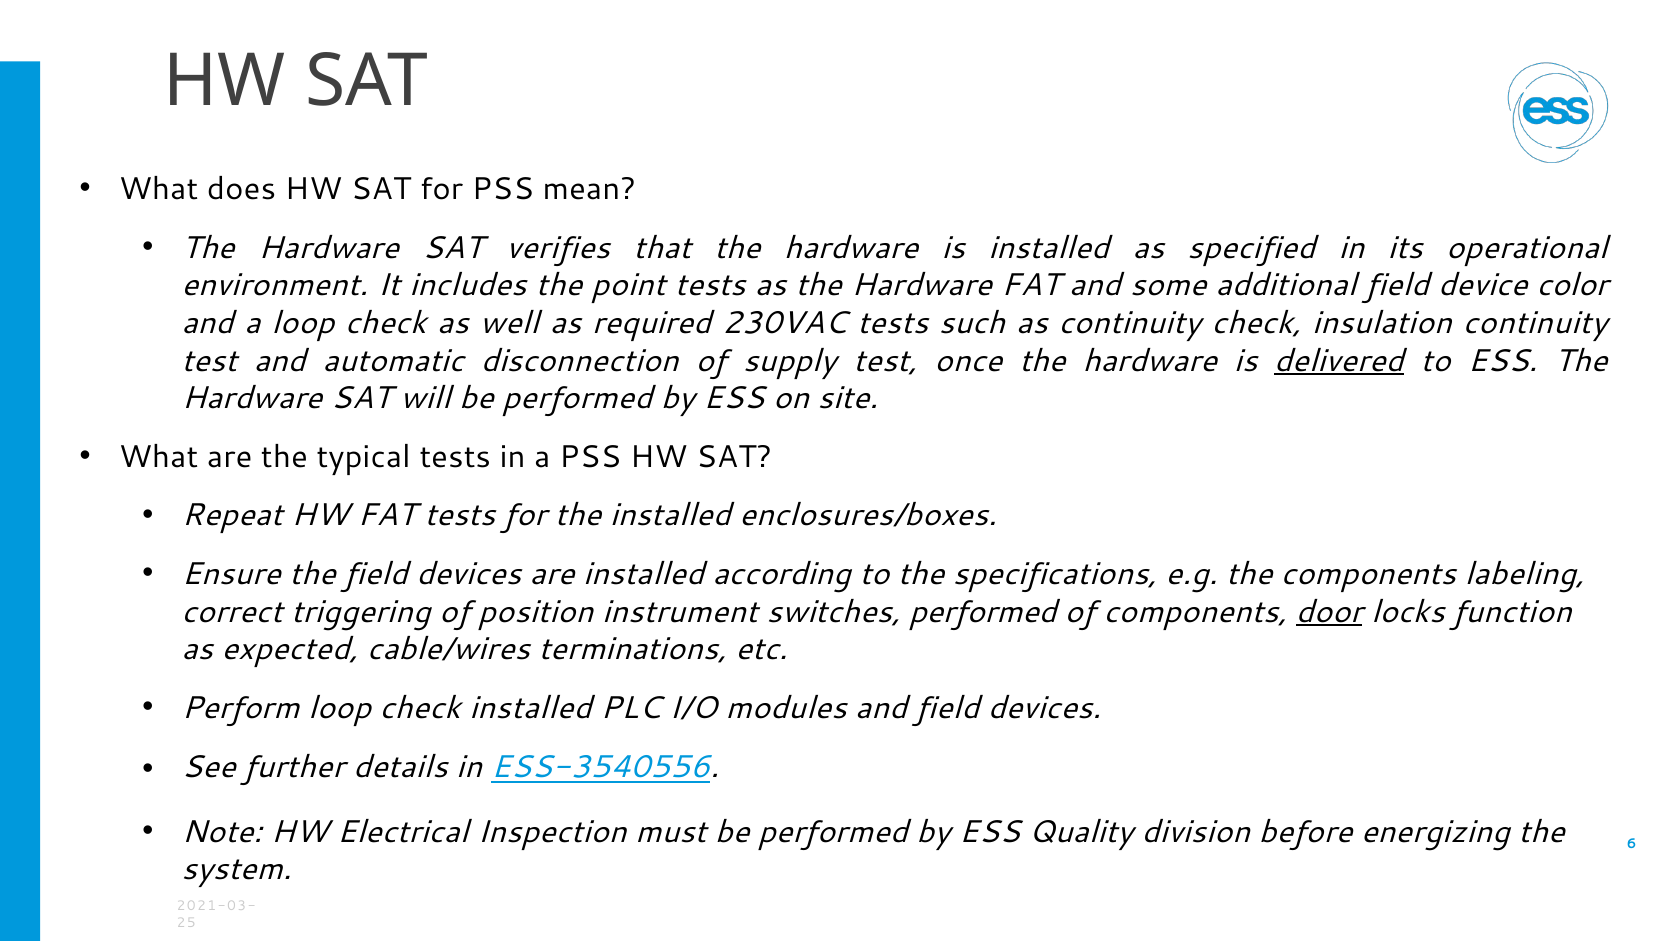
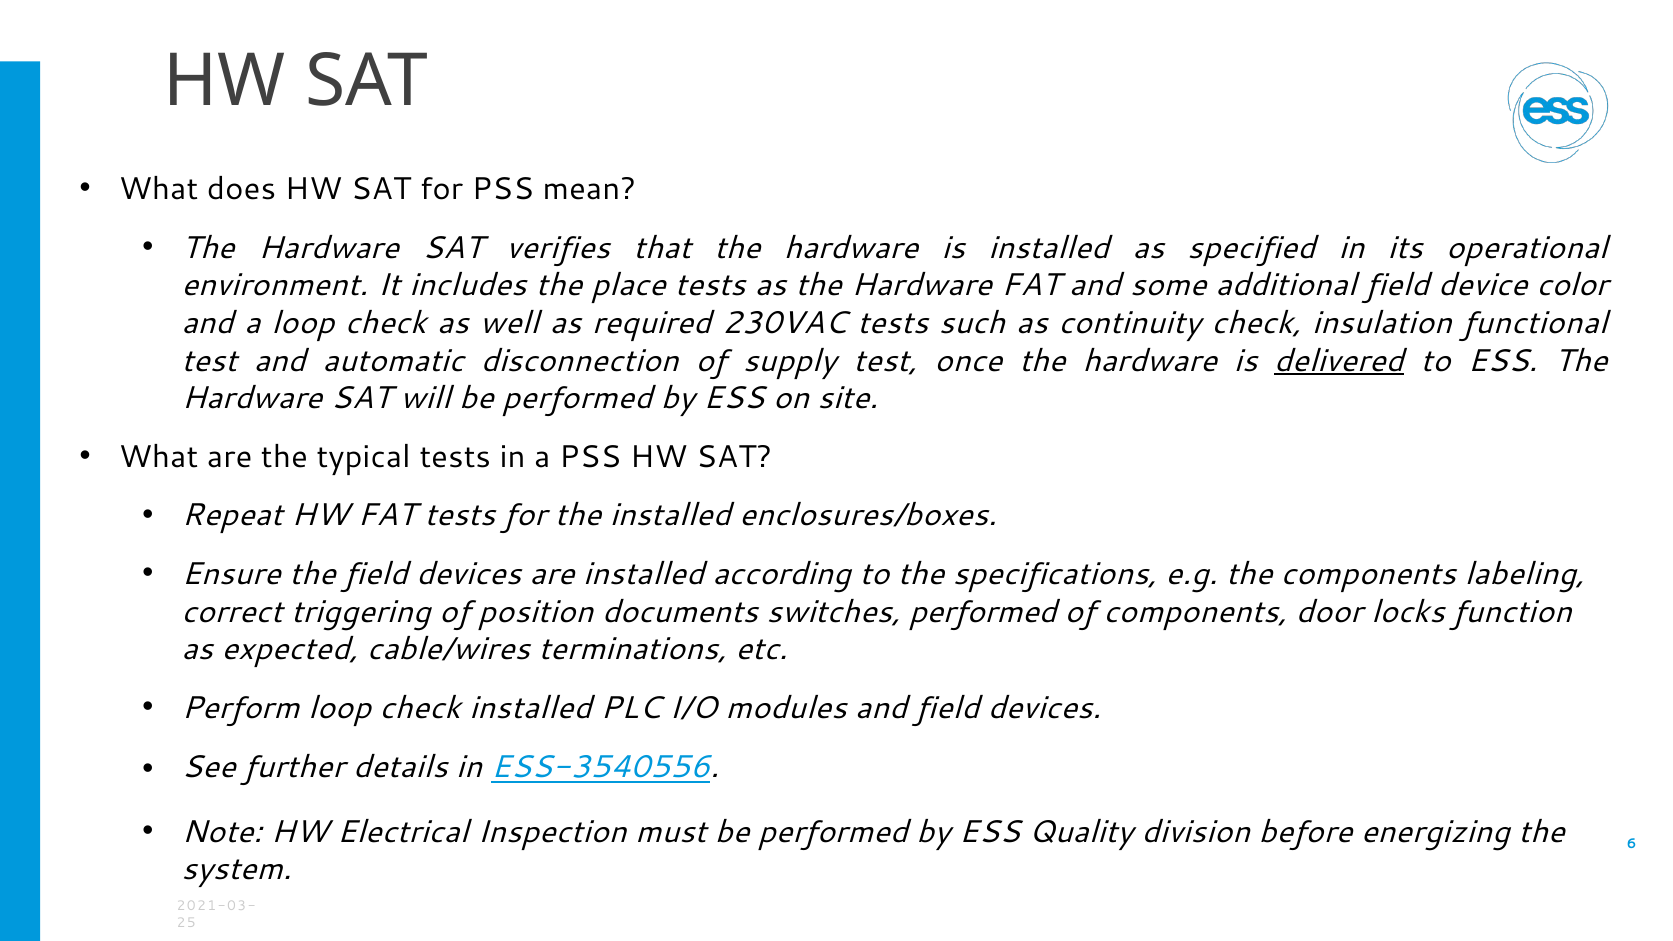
point: point -> place
insulation continuity: continuity -> functional
instrument: instrument -> documents
door underline: present -> none
